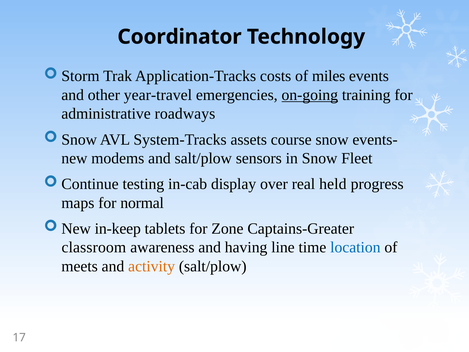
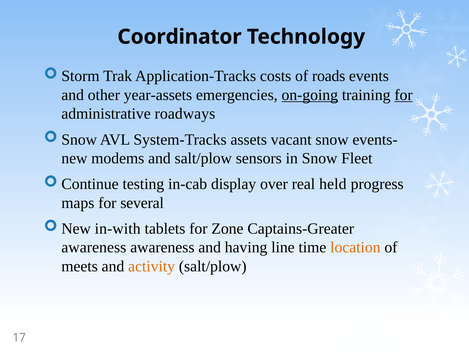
miles: miles -> roads
year-travel: year-travel -> year-assets
for at (404, 95) underline: none -> present
course: course -> vacant
normal: normal -> several
in-keep: in-keep -> in-with
classroom at (94, 247): classroom -> awareness
location colour: blue -> orange
